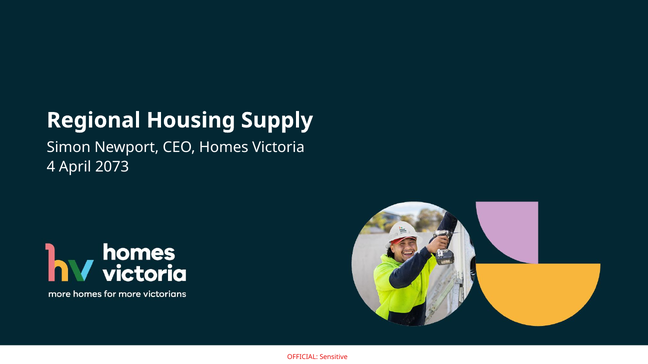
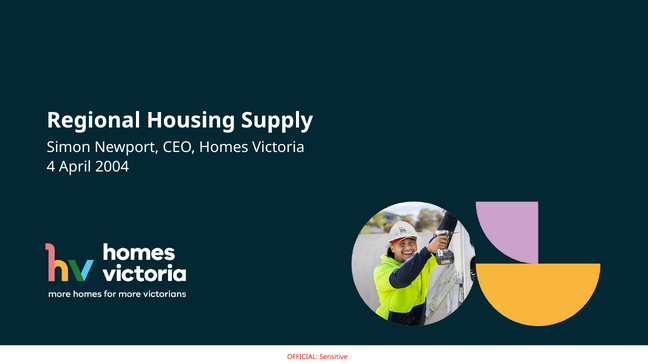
2073: 2073 -> 2004
